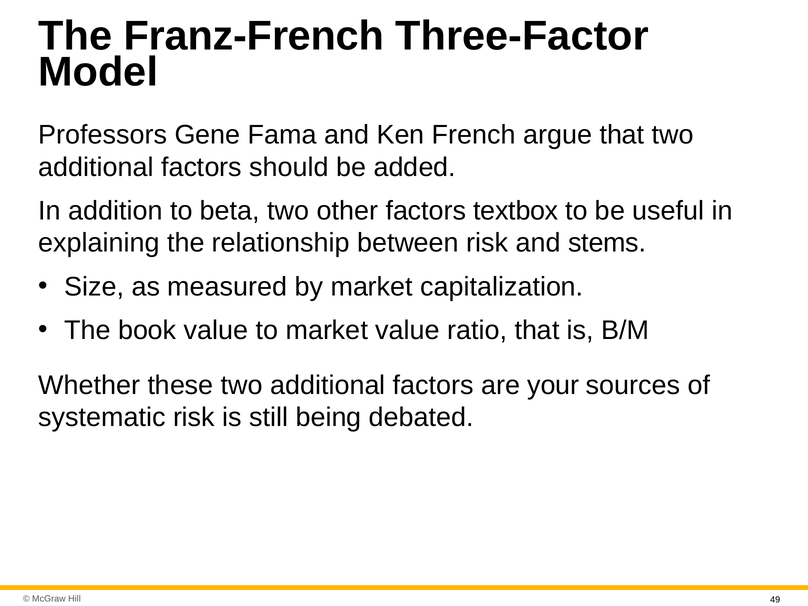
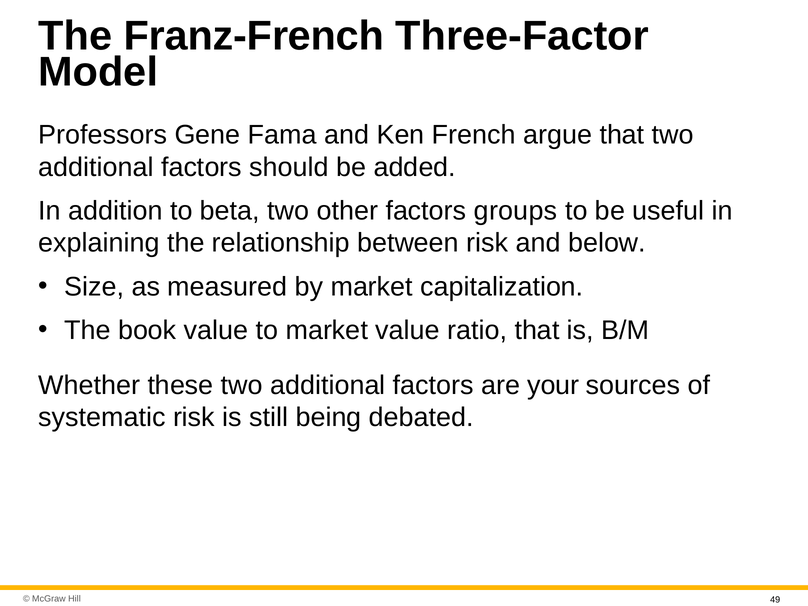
textbox: textbox -> groups
stems: stems -> below
